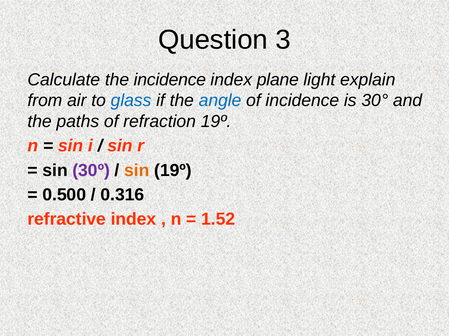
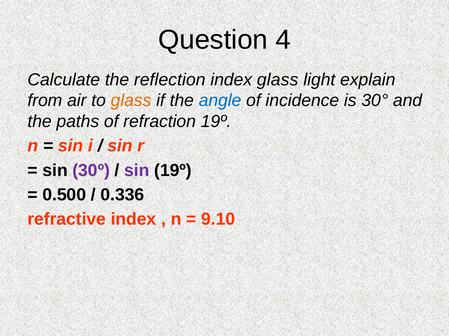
3: 3 -> 4
the incidence: incidence -> reflection
index plane: plane -> glass
glass at (131, 101) colour: blue -> orange
sin at (137, 171) colour: orange -> purple
0.316: 0.316 -> 0.336
1.52: 1.52 -> 9.10
